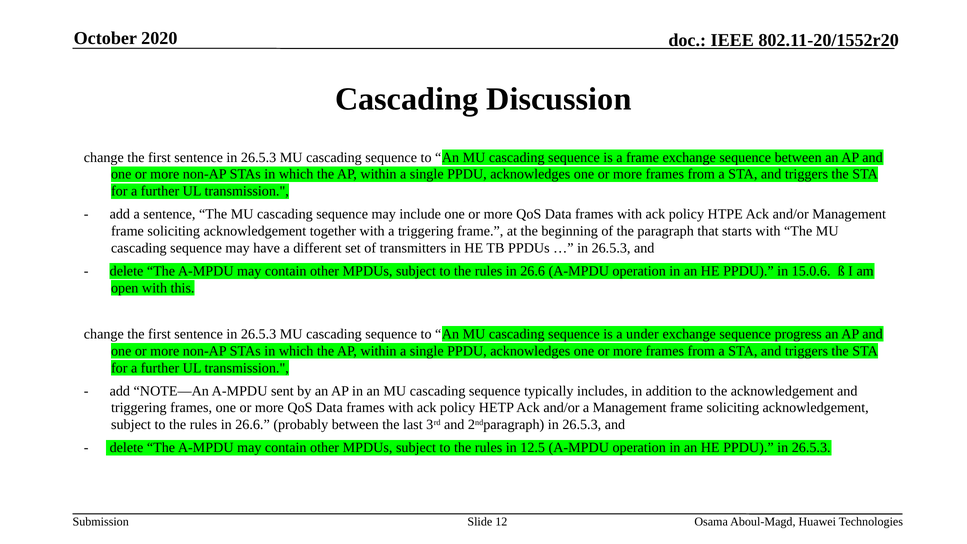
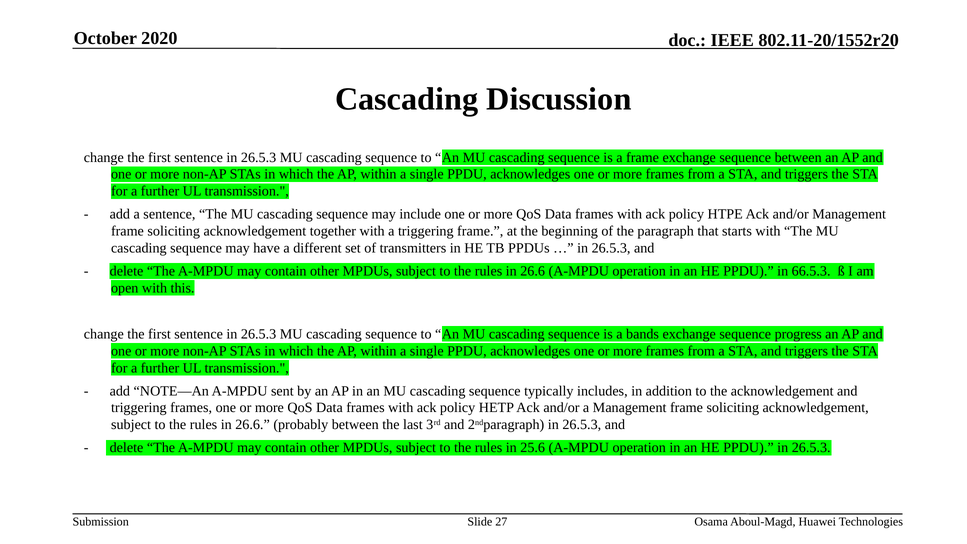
15.0.6: 15.0.6 -> 66.5.3
under: under -> bands
12.5: 12.5 -> 25.6
12: 12 -> 27
